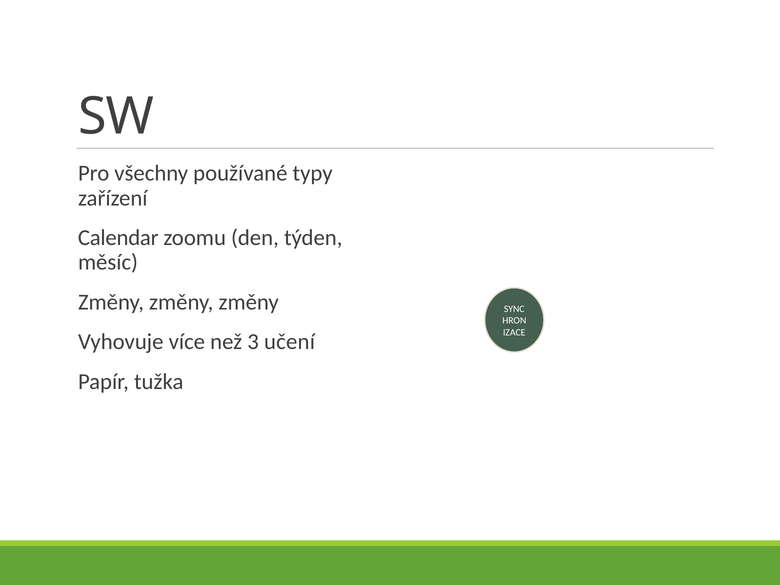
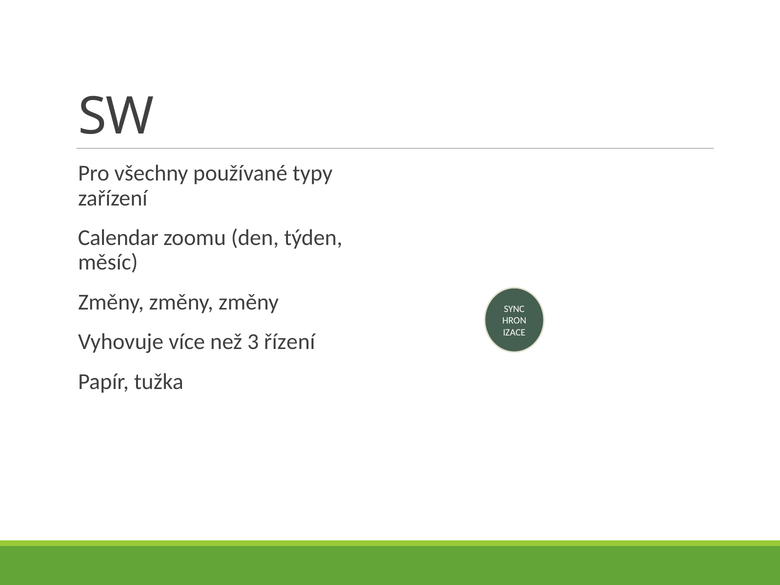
učení: učení -> řízení
